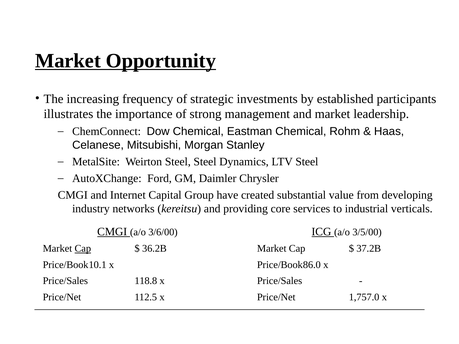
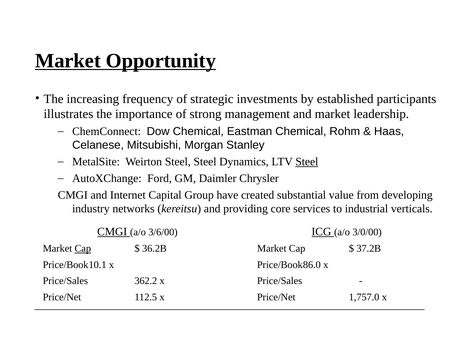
Steel at (307, 162) underline: none -> present
3/5/00: 3/5/00 -> 3/0/00
118.8: 118.8 -> 362.2
